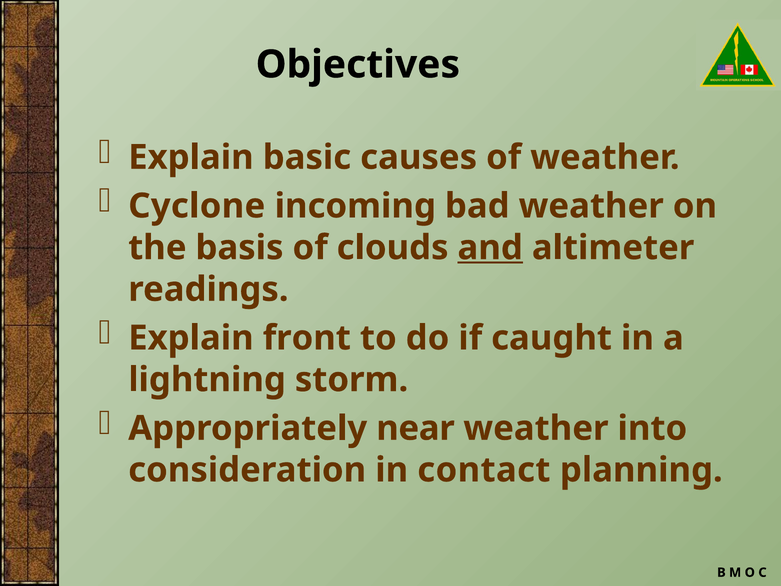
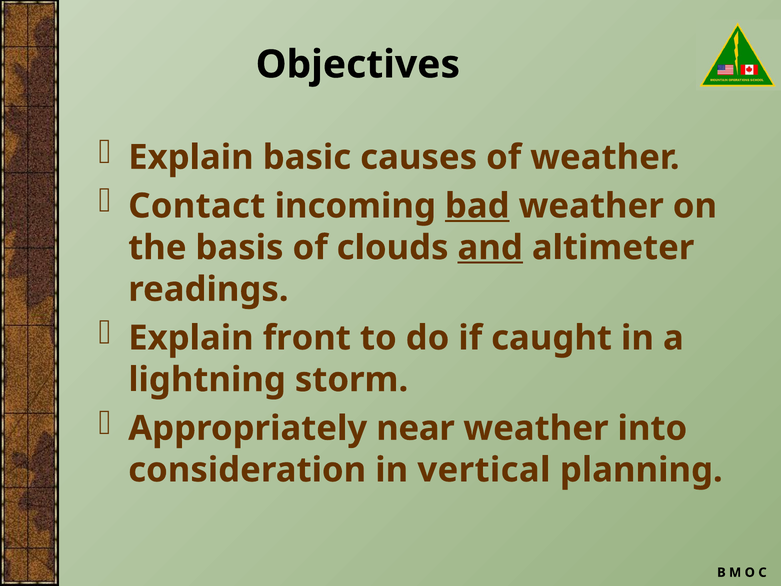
Cyclone: Cyclone -> Contact
bad underline: none -> present
contact: contact -> vertical
